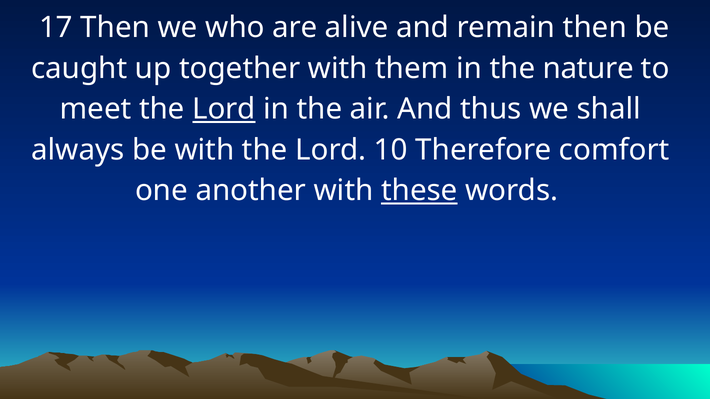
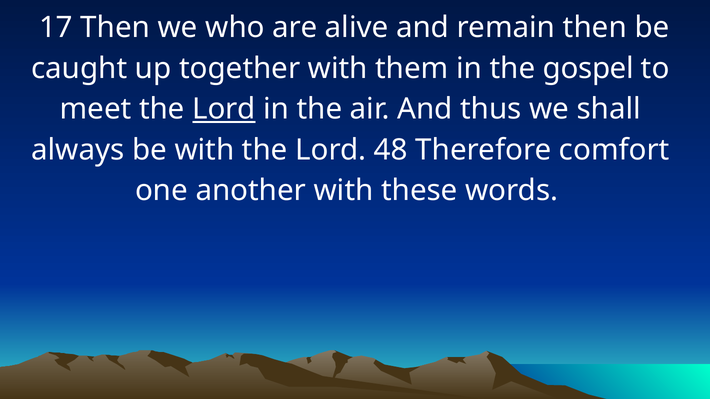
nature: nature -> gospel
10: 10 -> 48
these underline: present -> none
